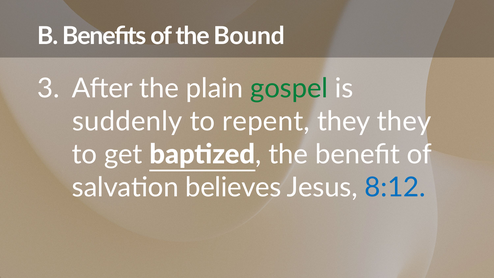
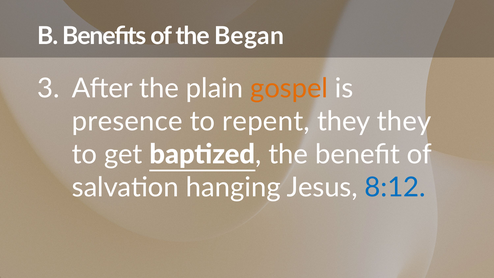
Bound: Bound -> Began
gospel colour: green -> orange
suddenly: suddenly -> presence
believes: believes -> hanging
